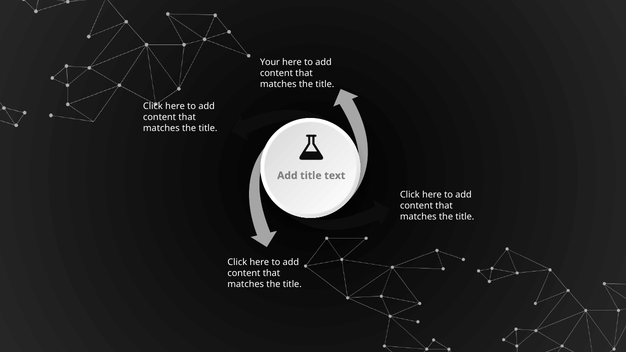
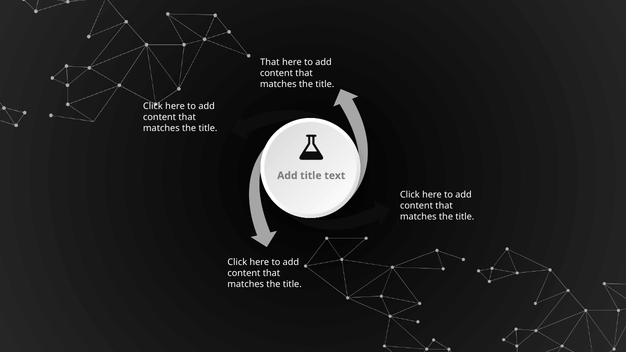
Your at (270, 62): Your -> That
